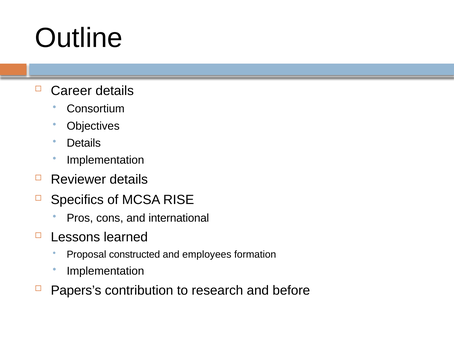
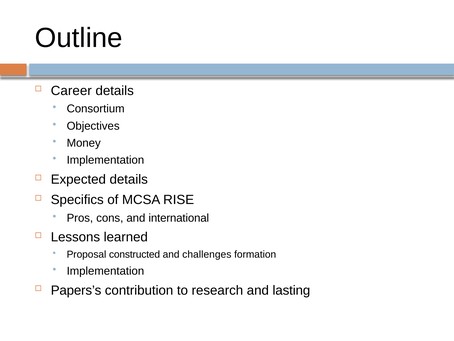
Details at (84, 143): Details -> Money
Reviewer: Reviewer -> Expected
employees: employees -> challenges
before: before -> lasting
